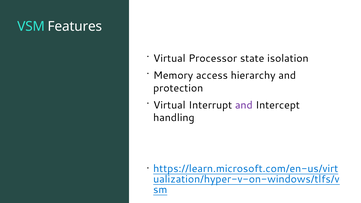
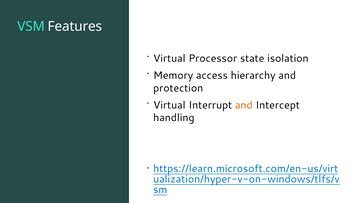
and at (244, 105) colour: purple -> orange
